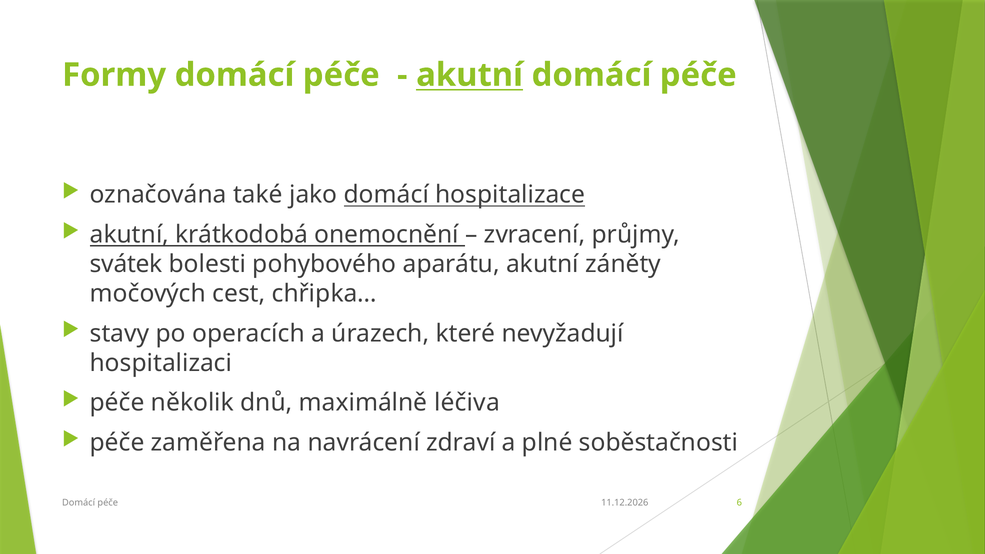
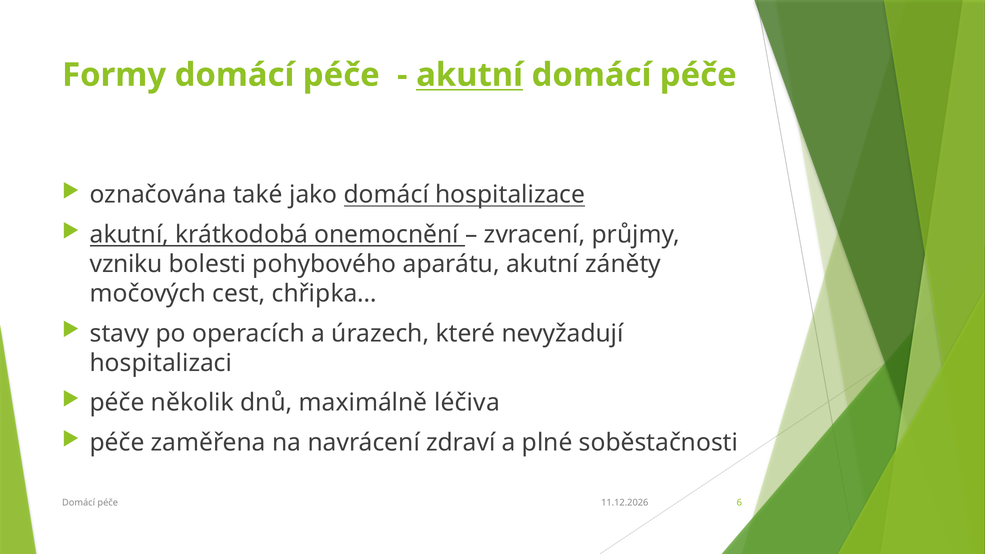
svátek: svátek -> vzniku
